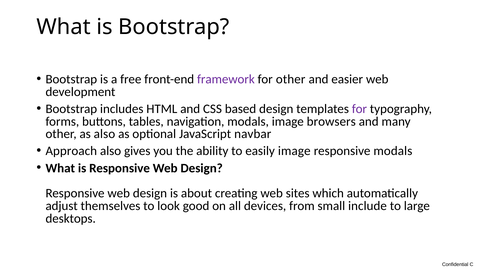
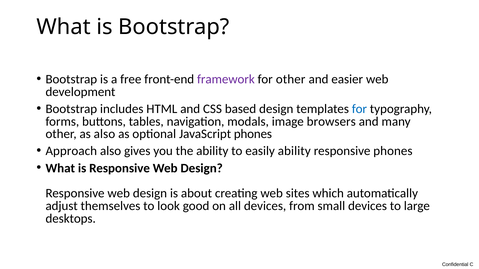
for at (359, 109) colour: purple -> blue
JavaScript navbar: navbar -> phones
easily image: image -> ability
responsive modals: modals -> phones
small include: include -> devices
